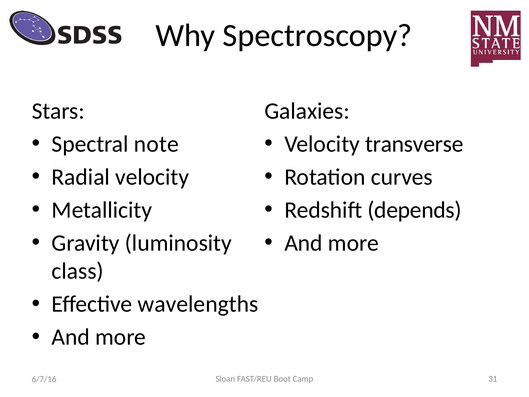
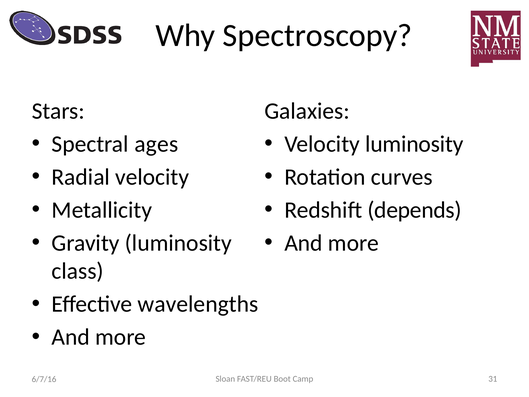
note: note -> ages
Velocity transverse: transverse -> luminosity
